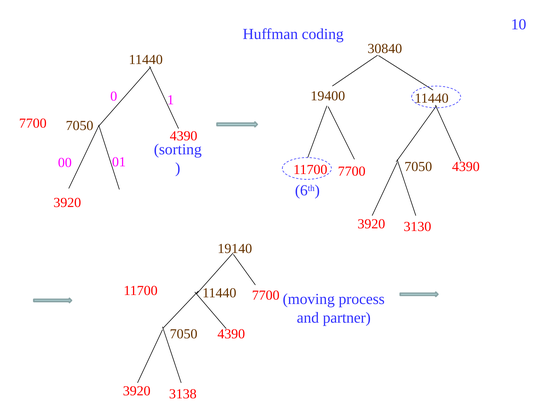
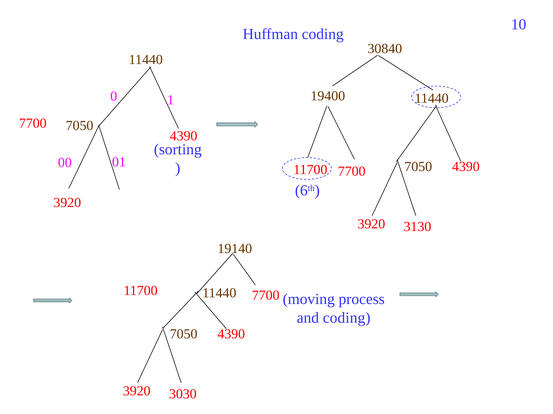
and partner: partner -> coding
3138: 3138 -> 3030
